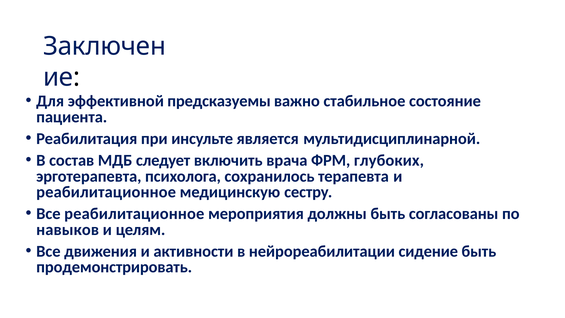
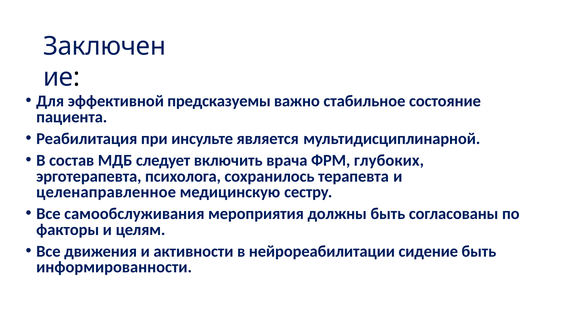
реабилитационное at (106, 192): реабилитационное -> целенаправленное
Все реабилитационное: реабилитационное -> самообслуживания
навыков: навыков -> факторы
продемонстрировать: продемонстрировать -> информированности
